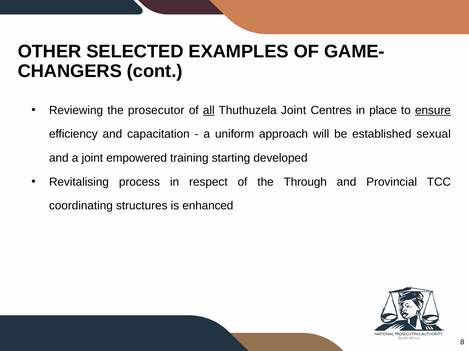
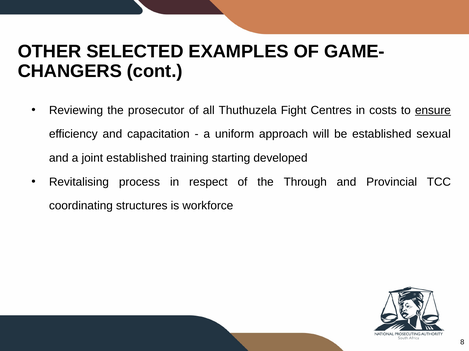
all underline: present -> none
Thuthuzela Joint: Joint -> Fight
place: place -> costs
joint empowered: empowered -> established
enhanced: enhanced -> workforce
